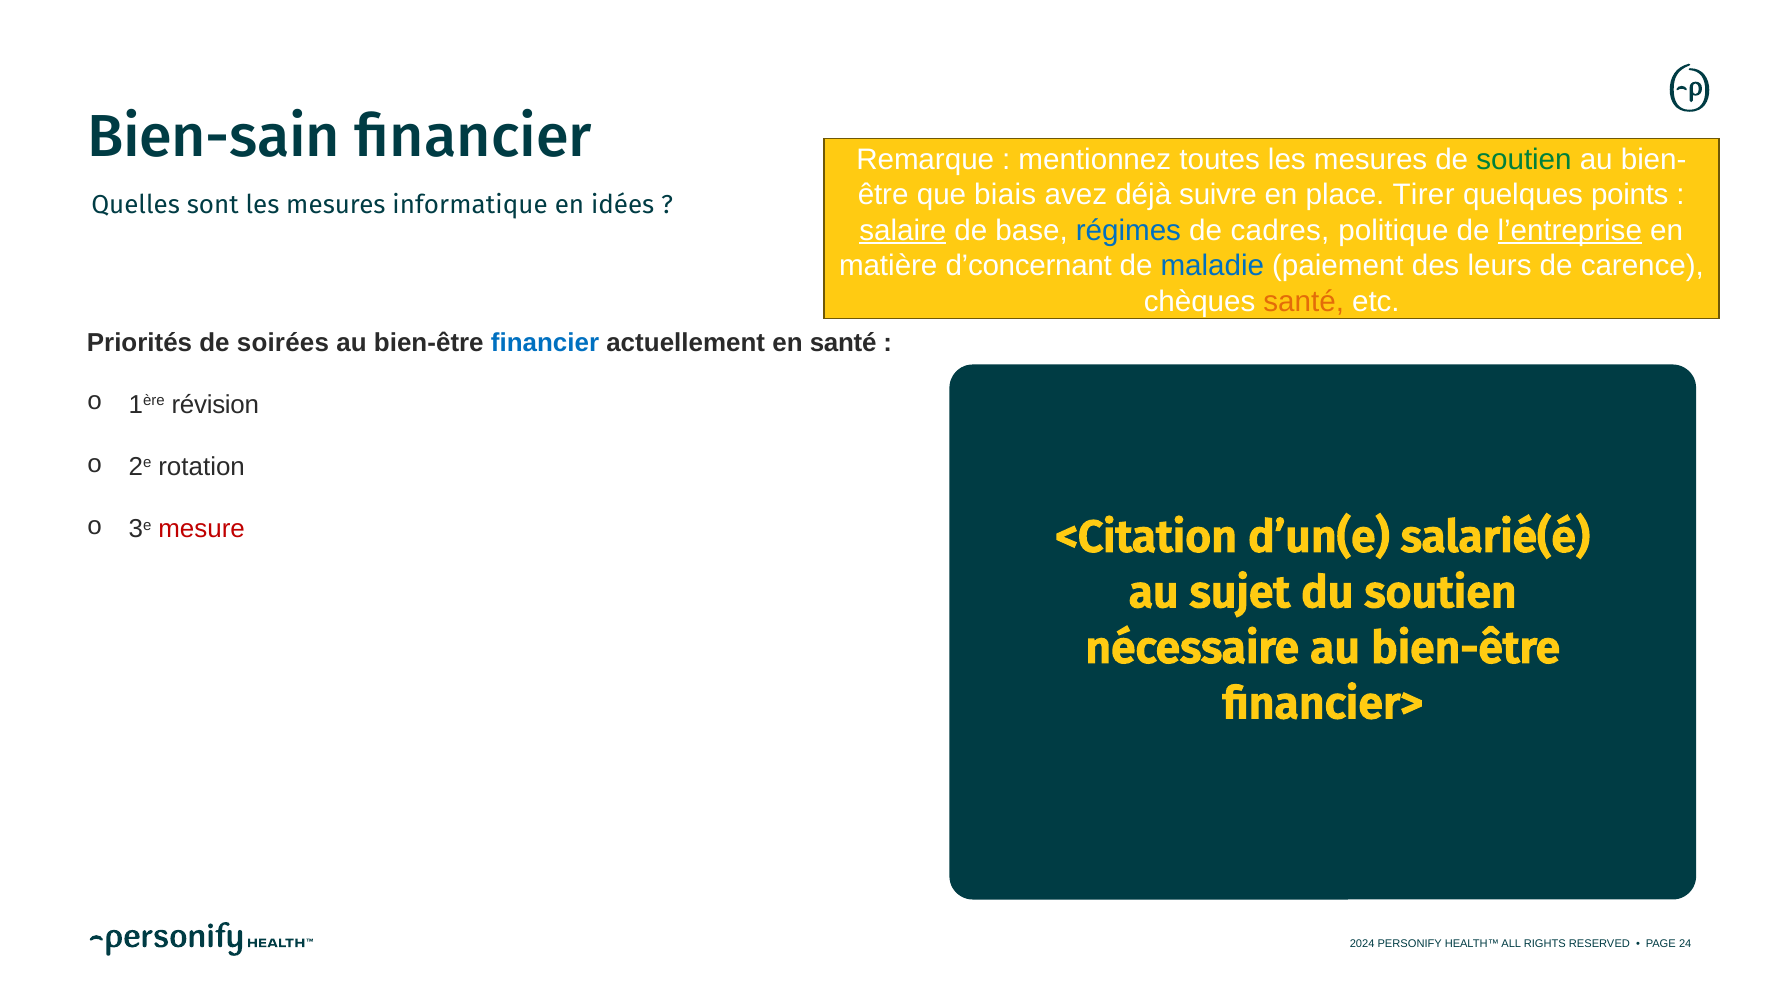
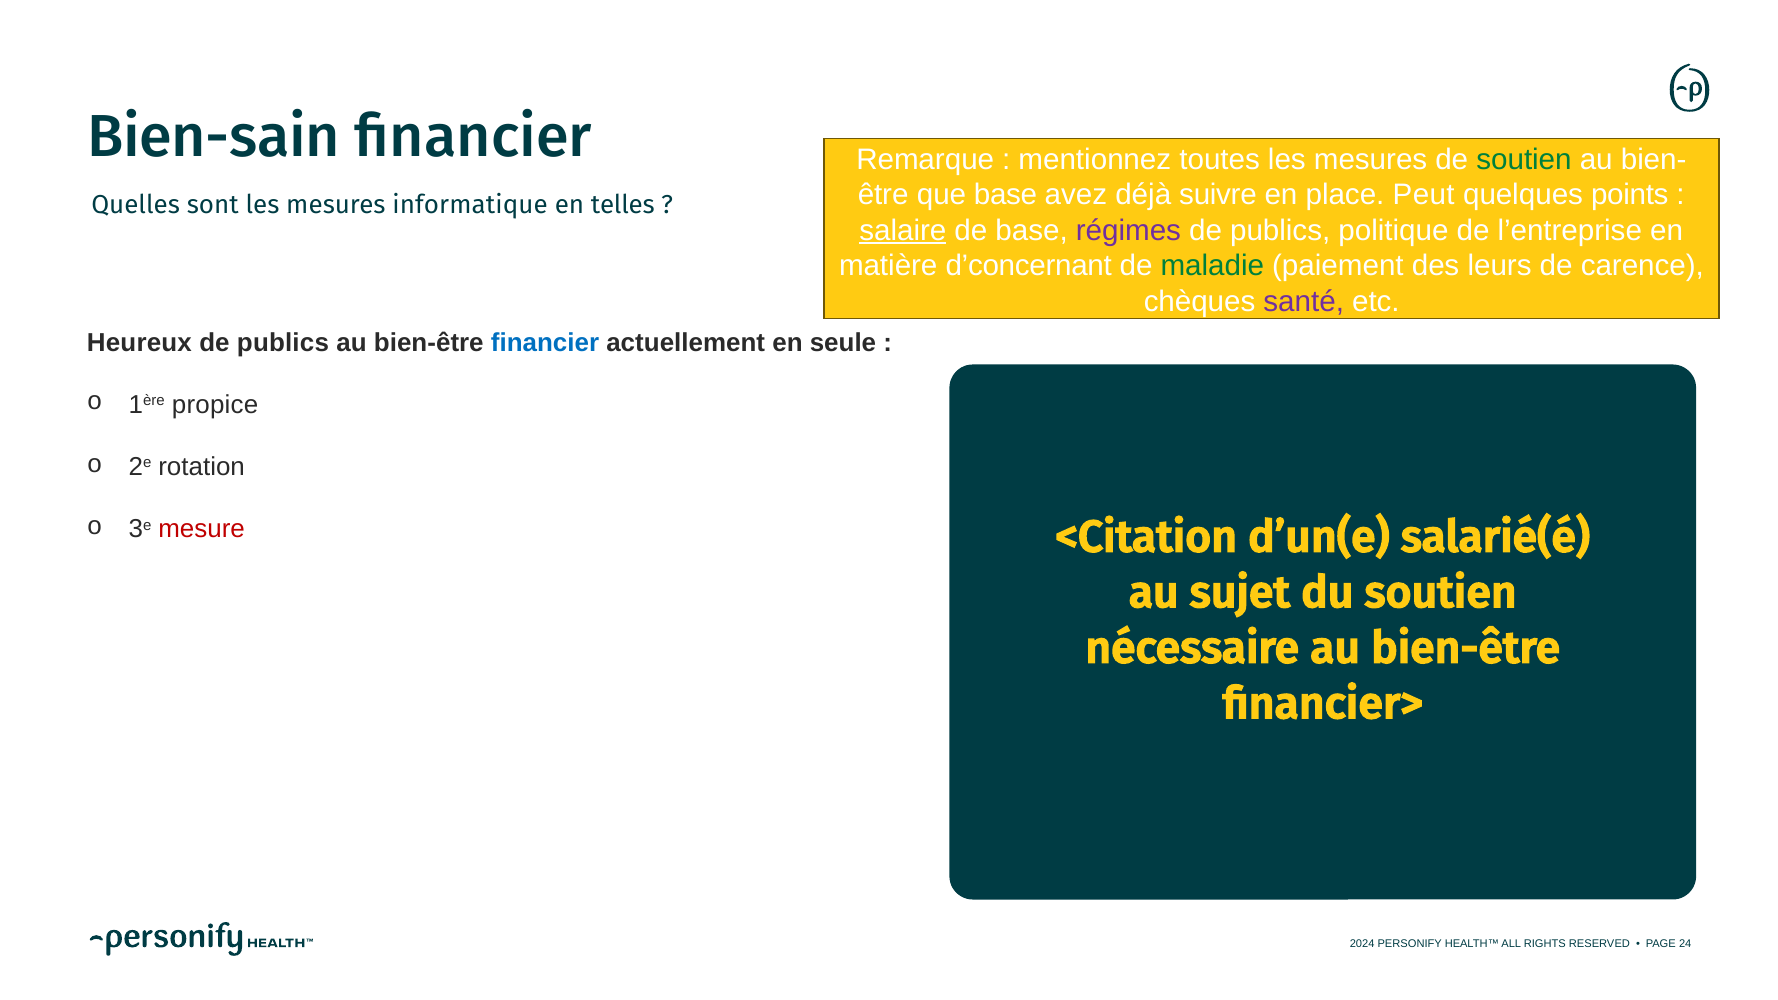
que biais: biais -> base
Tirer: Tirer -> Peut
idées: idées -> telles
régimes colour: blue -> purple
cadres at (1280, 231): cadres -> publics
l’entreprise underline: present -> none
maladie colour: blue -> green
santé at (1304, 302) colour: orange -> purple
Priorités: Priorités -> Heureux
soirées at (283, 343): soirées -> publics
en santé: santé -> seule
révision: révision -> propice
